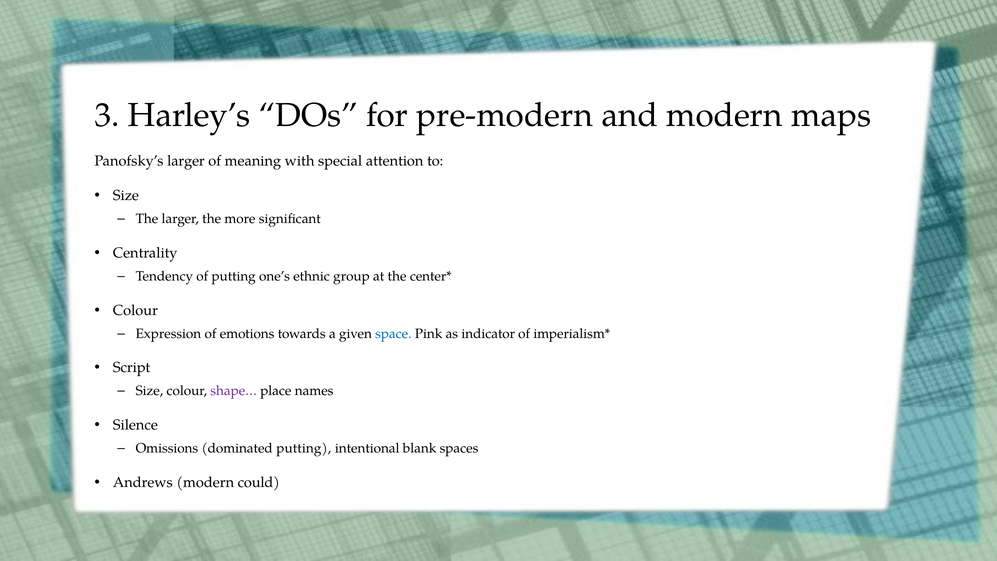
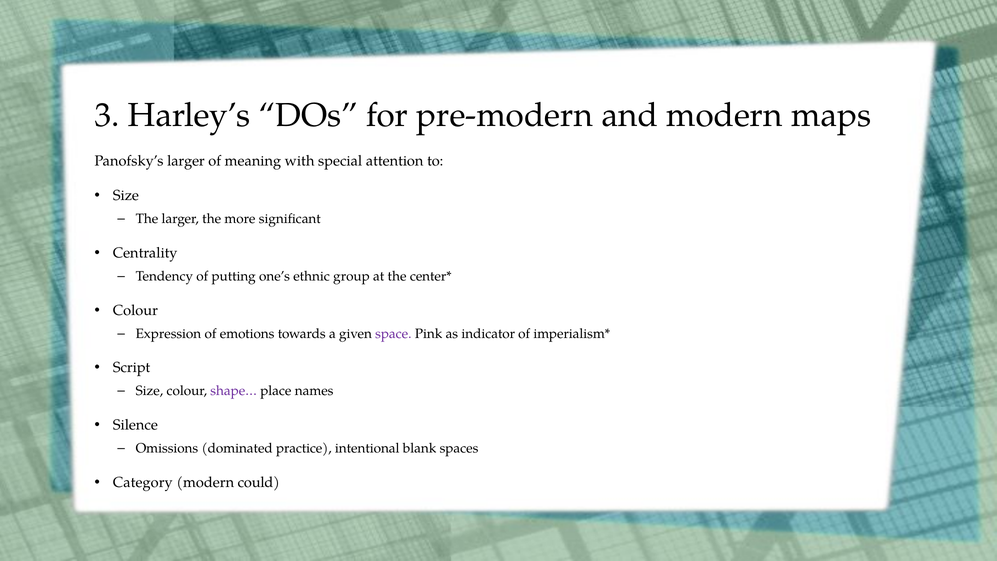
space colour: blue -> purple
dominated putting: putting -> practice
Andrews: Andrews -> Category
